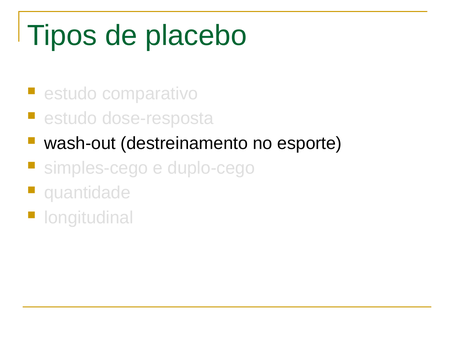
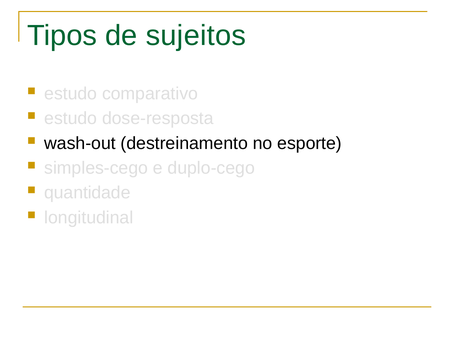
placebo: placebo -> sujeitos
